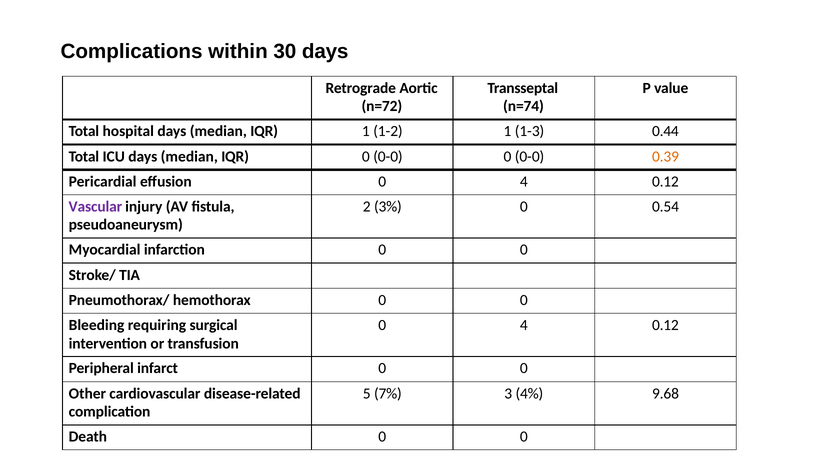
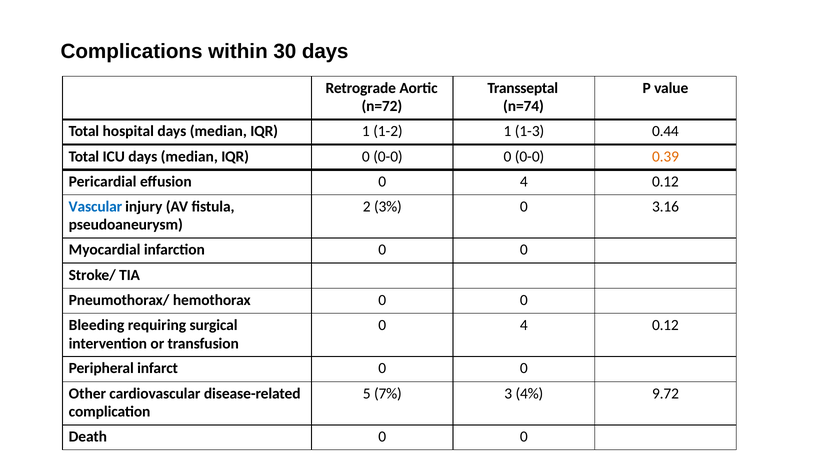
0.54: 0.54 -> 3.16
Vascular colour: purple -> blue
9.68: 9.68 -> 9.72
